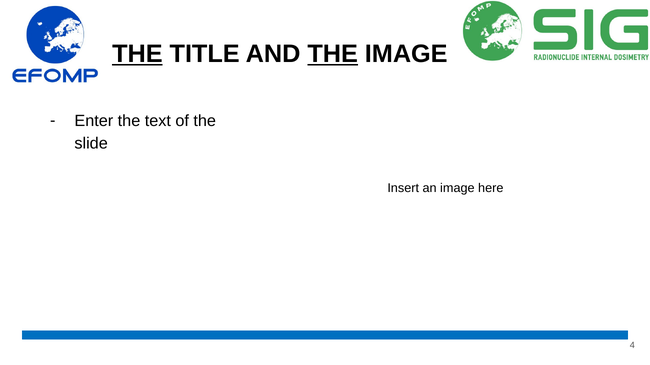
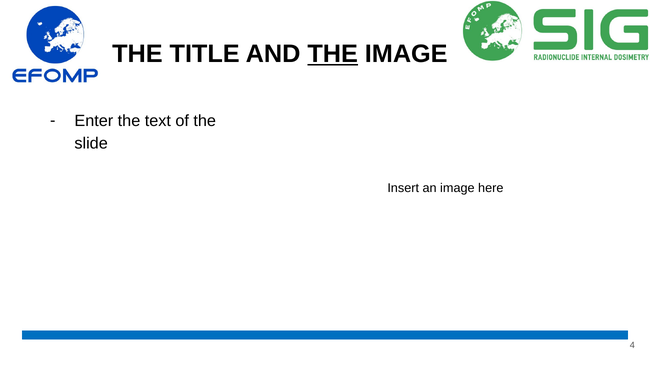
THE at (137, 54) underline: present -> none
